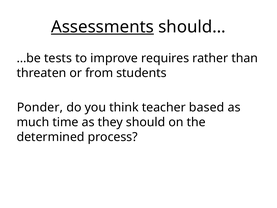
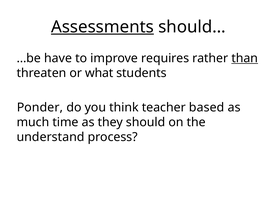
tests: tests -> have
than underline: none -> present
from: from -> what
determined: determined -> understand
